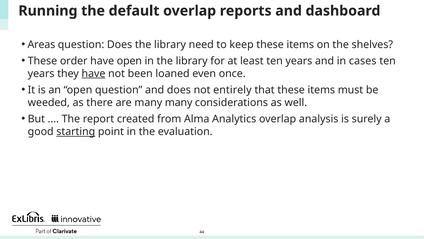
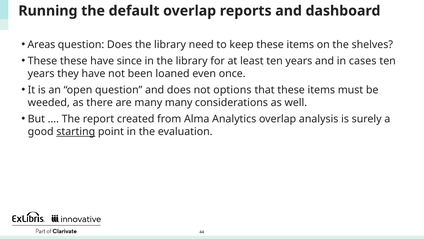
These order: order -> these
have open: open -> since
have at (93, 73) underline: present -> none
entirely: entirely -> options
